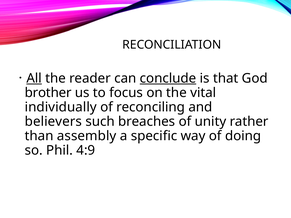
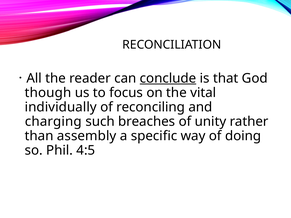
All underline: present -> none
brother: brother -> though
believers: believers -> charging
4:9: 4:9 -> 4:5
